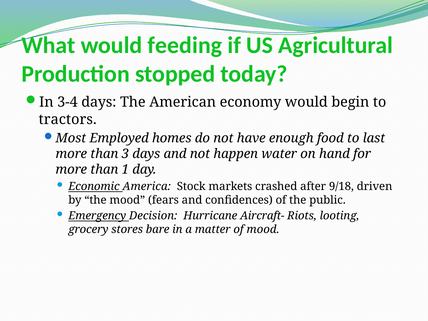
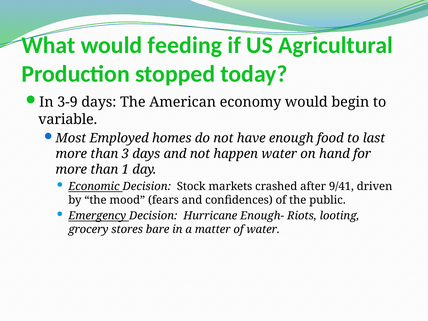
3-4: 3-4 -> 3-9
tractors: tractors -> variable
Economic America: America -> Decision
9/18: 9/18 -> 9/41
Aircraft-: Aircraft- -> Enough-
of mood: mood -> water
